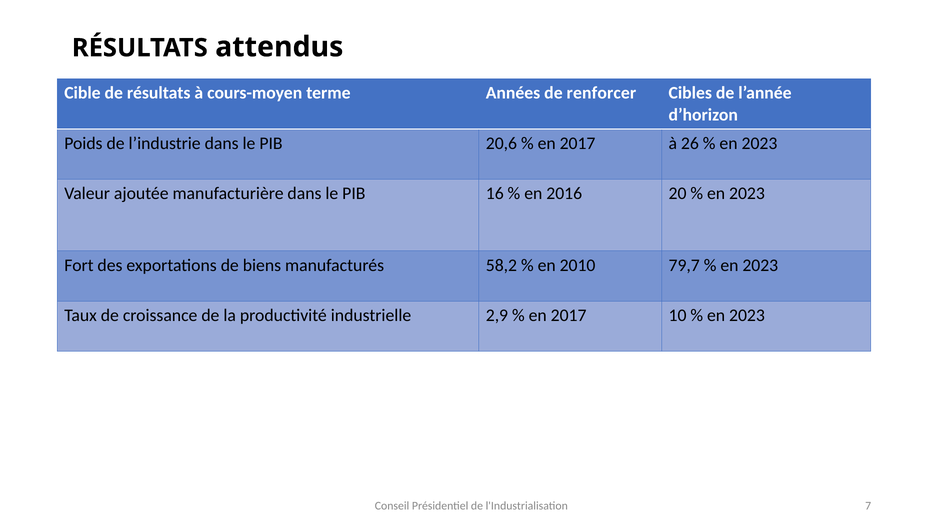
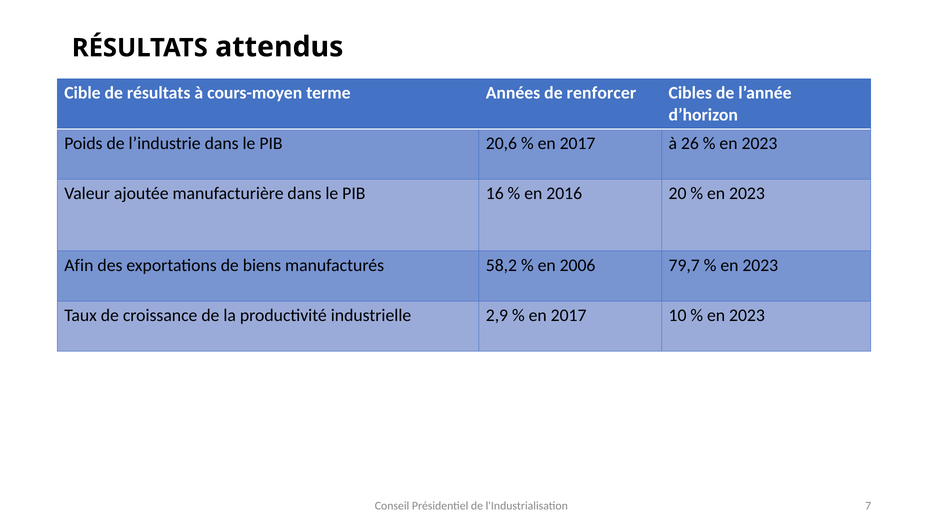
Fort: Fort -> Afin
2010: 2010 -> 2006
